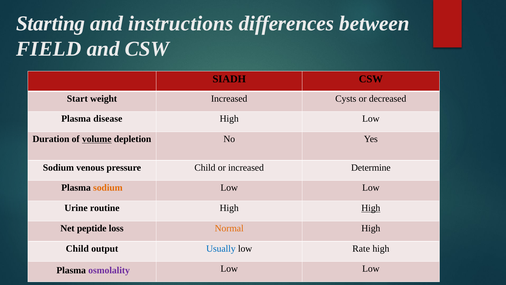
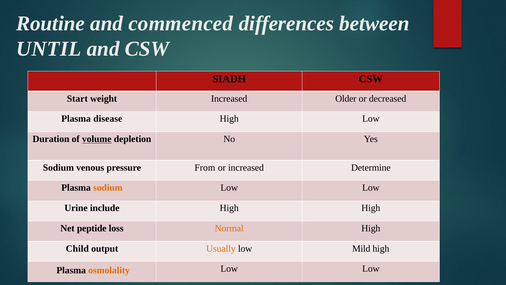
Starting: Starting -> Routine
instructions: instructions -> commenced
FIELD: FIELD -> UNTIL
Cysts: Cysts -> Older
pressure Child: Child -> From
routine: routine -> include
High at (371, 208) underline: present -> none
Usually colour: blue -> orange
Rate: Rate -> Mild
osmolality colour: purple -> orange
